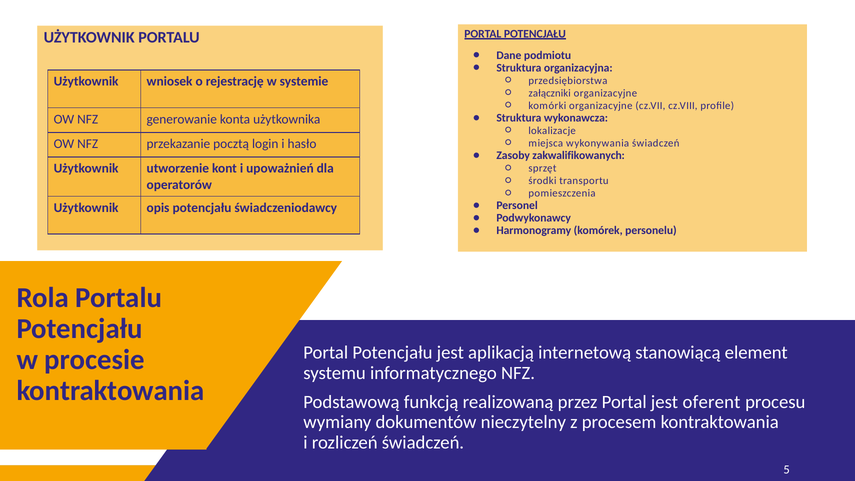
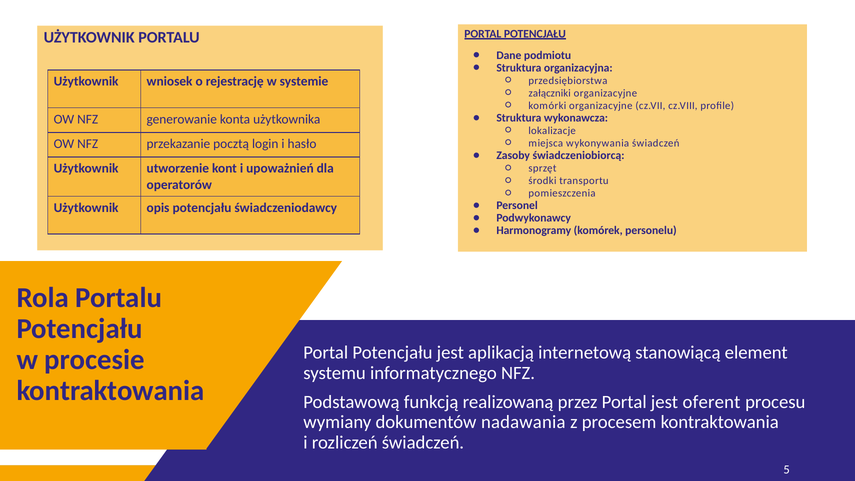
zakwalifikowanych: zakwalifikowanych -> świadczeniobiorcą
nieczytelny: nieczytelny -> nadawania
